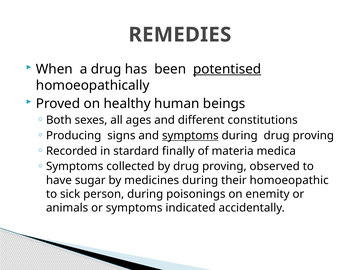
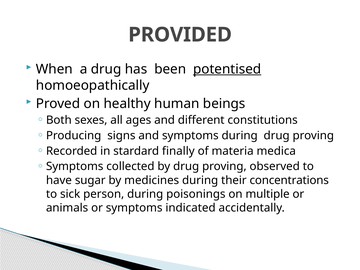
REMEDIES: REMEDIES -> PROVIDED
symptoms at (190, 136) underline: present -> none
homoeopathic: homoeopathic -> concentrations
enemity: enemity -> multiple
